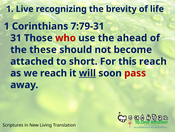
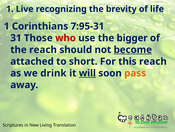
7:79-31: 7:79-31 -> 7:95-31
ahead: ahead -> bigger
the these: these -> reach
become underline: none -> present
we reach: reach -> drink
pass colour: red -> orange
